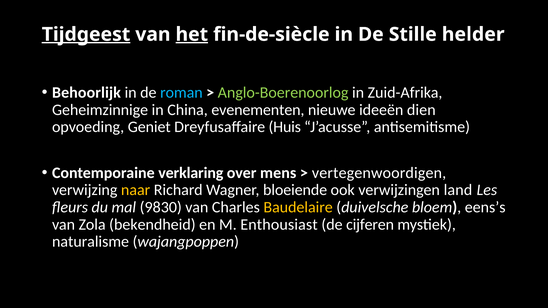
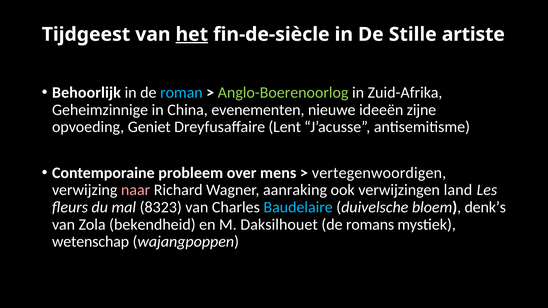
Tijdgeest underline: present -> none
helder: helder -> artiste
dien: dien -> zijne
Huis: Huis -> Lent
verklaring: verklaring -> probleem
naar colour: yellow -> pink
bloeiende: bloeiende -> aanraking
9830: 9830 -> 8323
Baudelaire colour: yellow -> light blue
eens’s: eens’s -> denk’s
Enthousiast: Enthousiast -> Daksilhouet
cijferen: cijferen -> romans
naturalisme: naturalisme -> wetenschap
